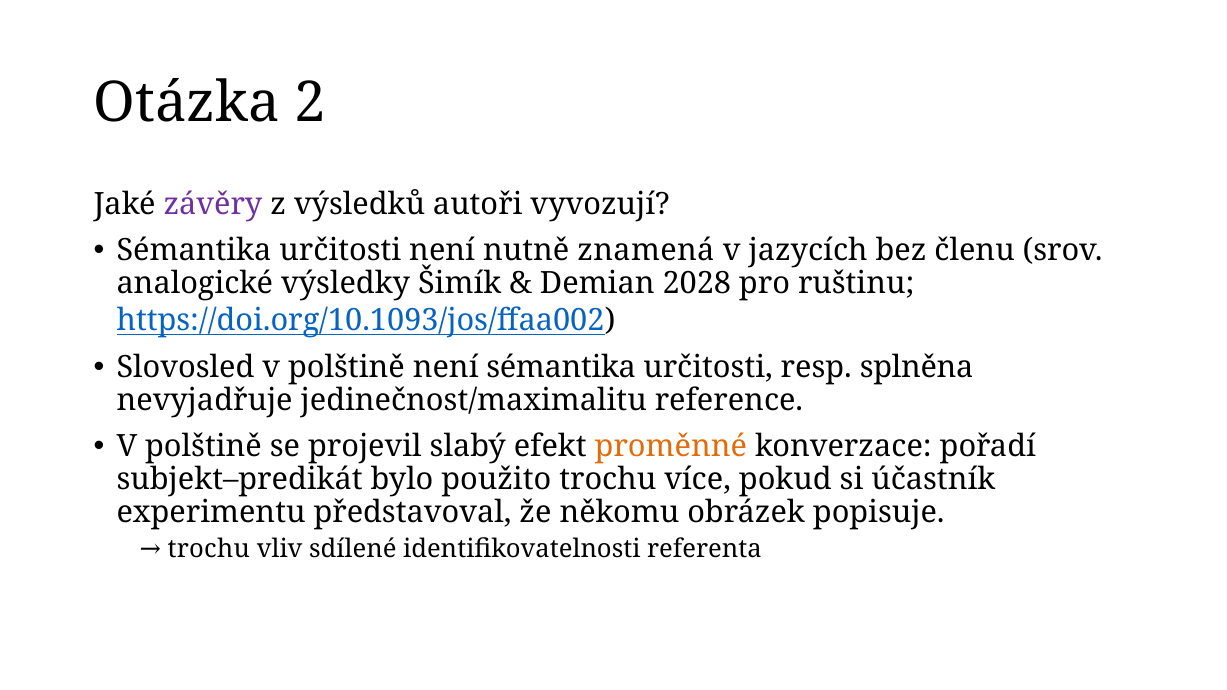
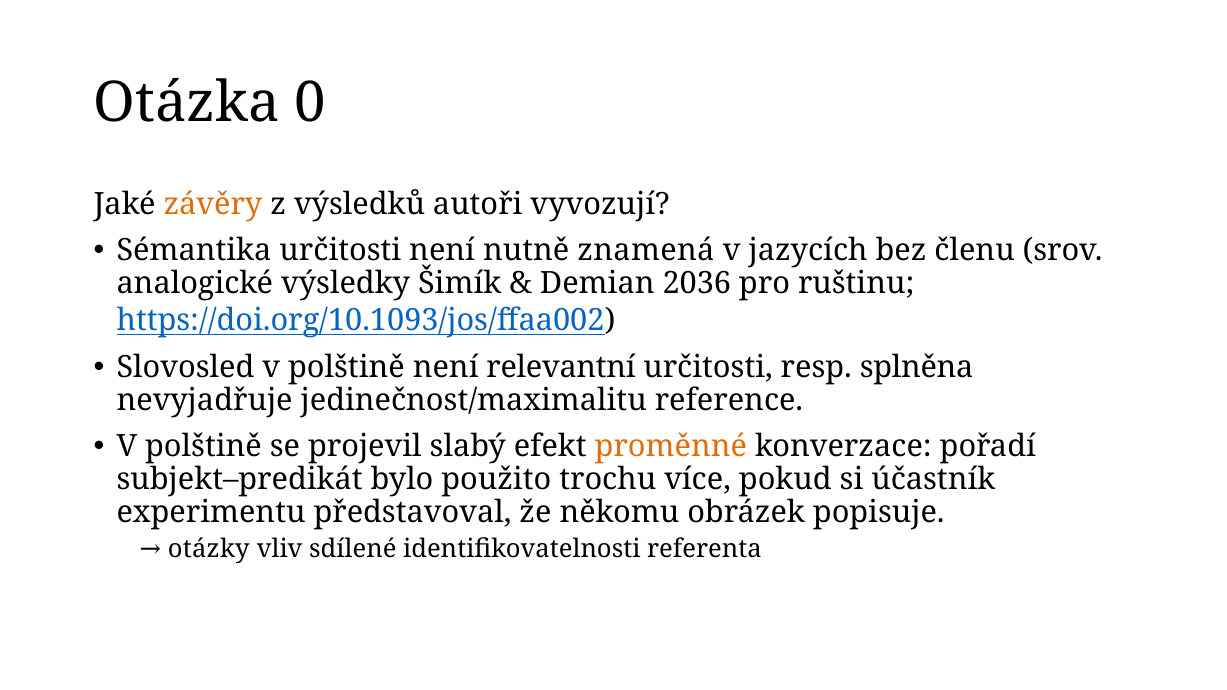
2: 2 -> 0
závěry colour: purple -> orange
2028: 2028 -> 2036
není sémantika: sémantika -> relevantní
trochu at (209, 549): trochu -> otázky
